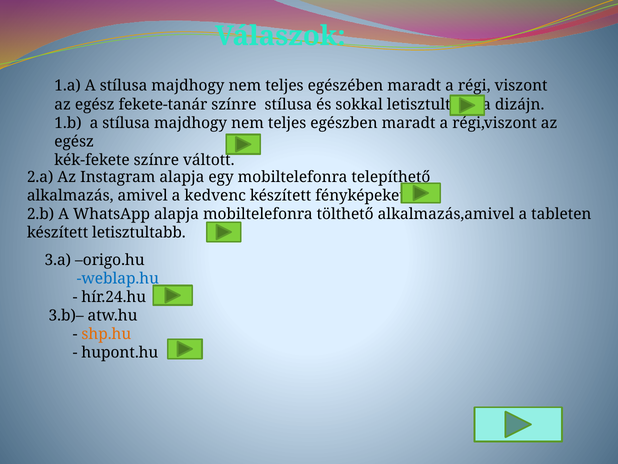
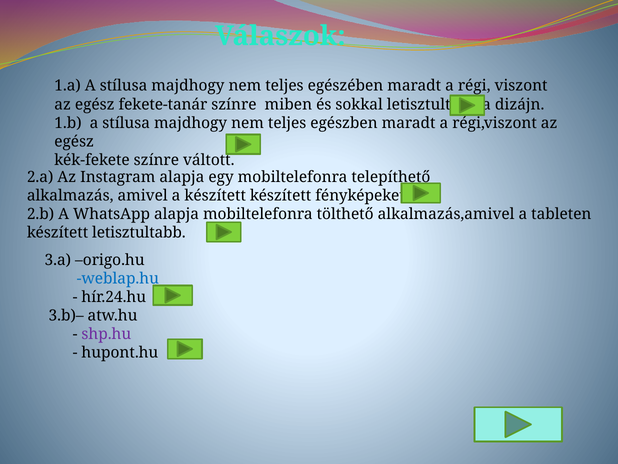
színre stílusa: stílusa -> miben
a kedvenc: kedvenc -> készített
shp.hu colour: orange -> purple
